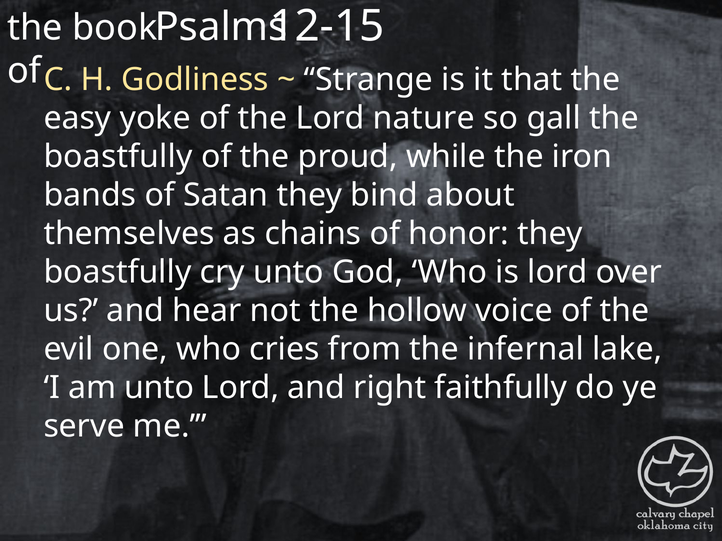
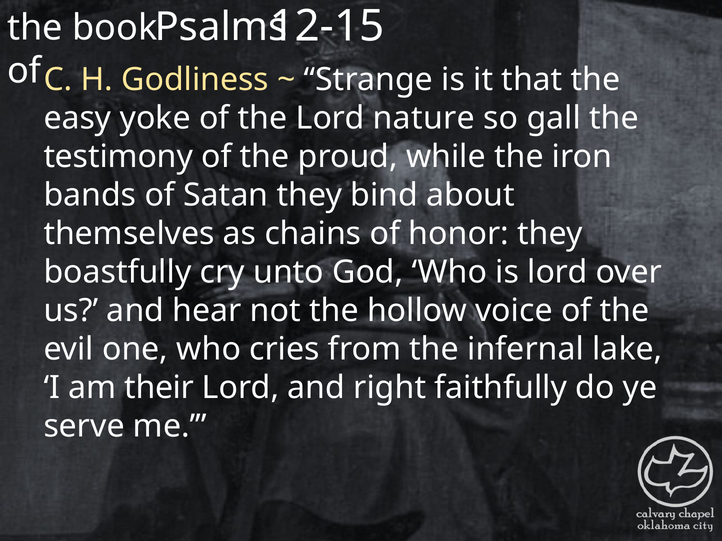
boastfully at (118, 157): boastfully -> testimony
am unto: unto -> their
